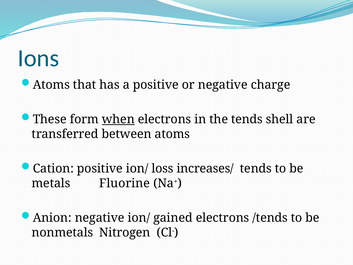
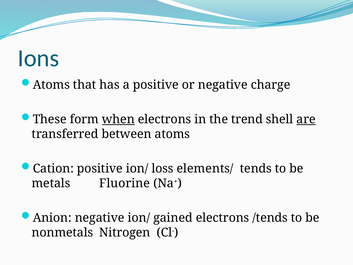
the tends: tends -> trend
are underline: none -> present
increases/: increases/ -> elements/
